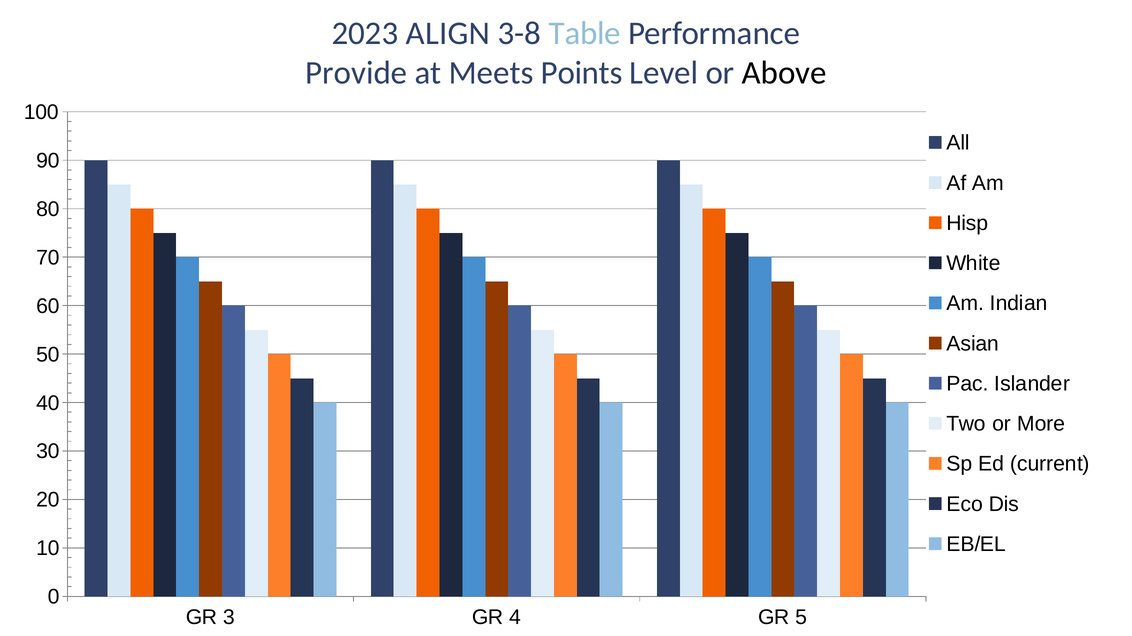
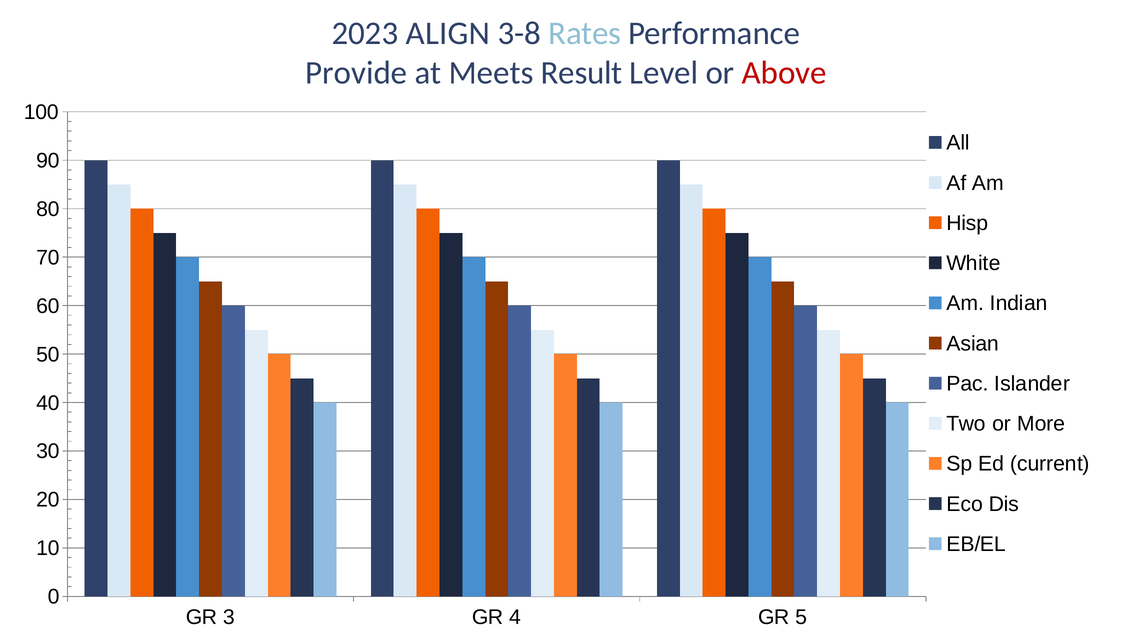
Table: Table -> Rates
Points: Points -> Result
Above colour: black -> red
